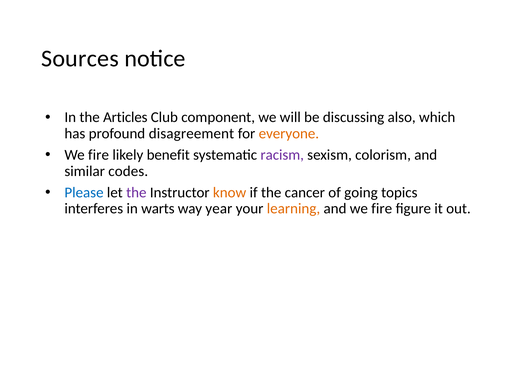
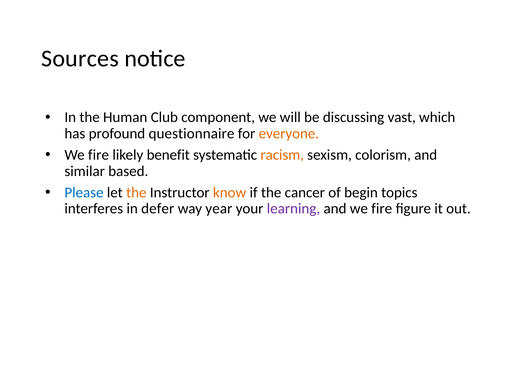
Articles: Articles -> Human
also: also -> vast
disagreement: disagreement -> questionnaire
racism colour: purple -> orange
codes: codes -> based
the at (136, 192) colour: purple -> orange
going: going -> begin
warts: warts -> defer
learning colour: orange -> purple
